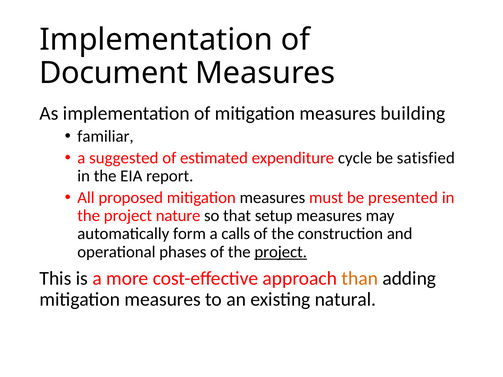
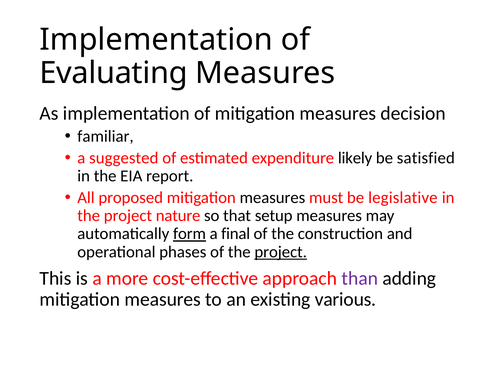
Document: Document -> Evaluating
building: building -> decision
cycle: cycle -> likely
presented: presented -> legislative
form underline: none -> present
calls: calls -> final
than colour: orange -> purple
natural: natural -> various
